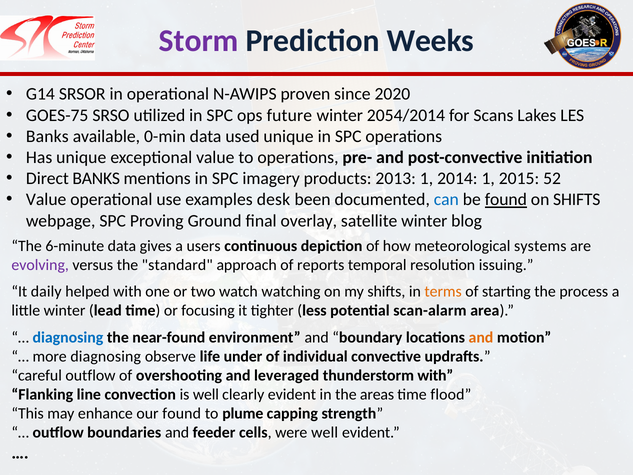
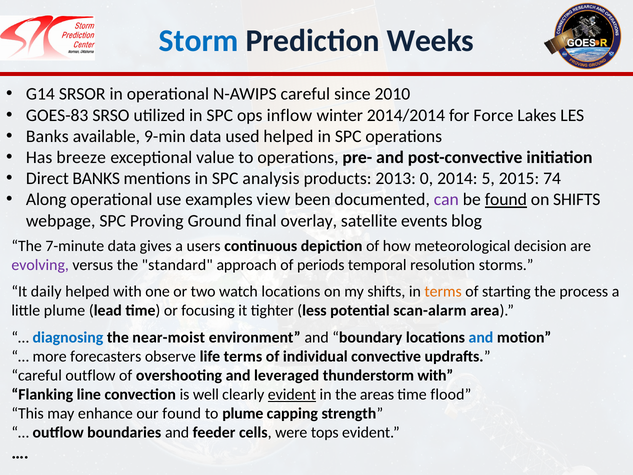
Storm colour: purple -> blue
N-AWIPS proven: proven -> careful
2020: 2020 -> 2010
GOES-75: GOES-75 -> GOES-83
future: future -> inflow
2054/2014: 2054/2014 -> 2014/2014
Scans: Scans -> Force
0-min: 0-min -> 9-min
used unique: unique -> helped
Has unique: unique -> breeze
imagery: imagery -> analysis
2013 1: 1 -> 0
2014 1: 1 -> 5
52: 52 -> 74
Value at (46, 200): Value -> Along
desk: desk -> view
can colour: blue -> purple
satellite winter: winter -> events
6-minute: 6-minute -> 7-minute
systems: systems -> decision
reports: reports -> periods
issuing: issuing -> storms
watch watching: watching -> locations
little winter: winter -> plume
near-found: near-found -> near-moist
and at (481, 338) colour: orange -> blue
more diagnosing: diagnosing -> forecasters
life under: under -> terms
evident at (292, 395) underline: none -> present
were well: well -> tops
